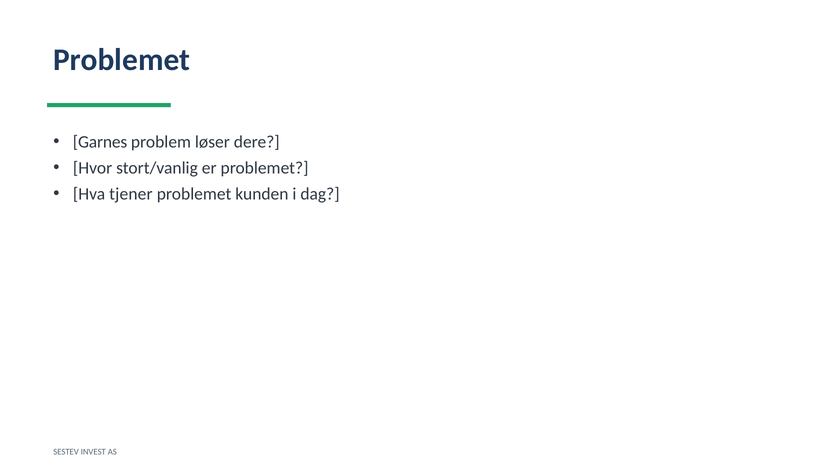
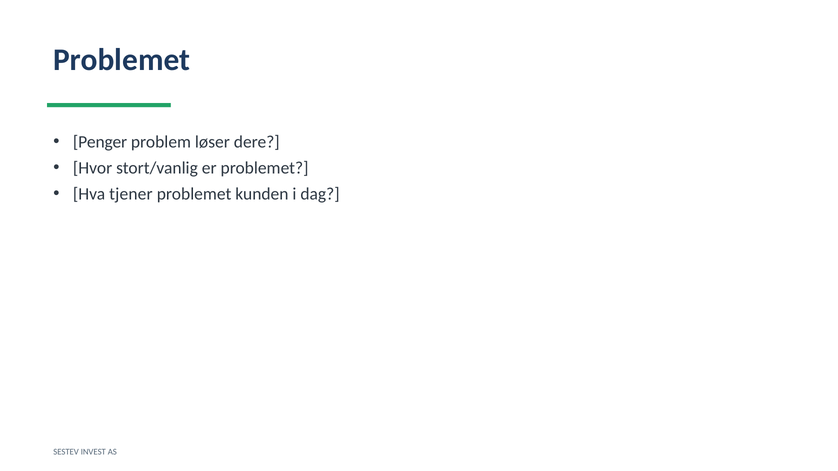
Garnes: Garnes -> Penger
